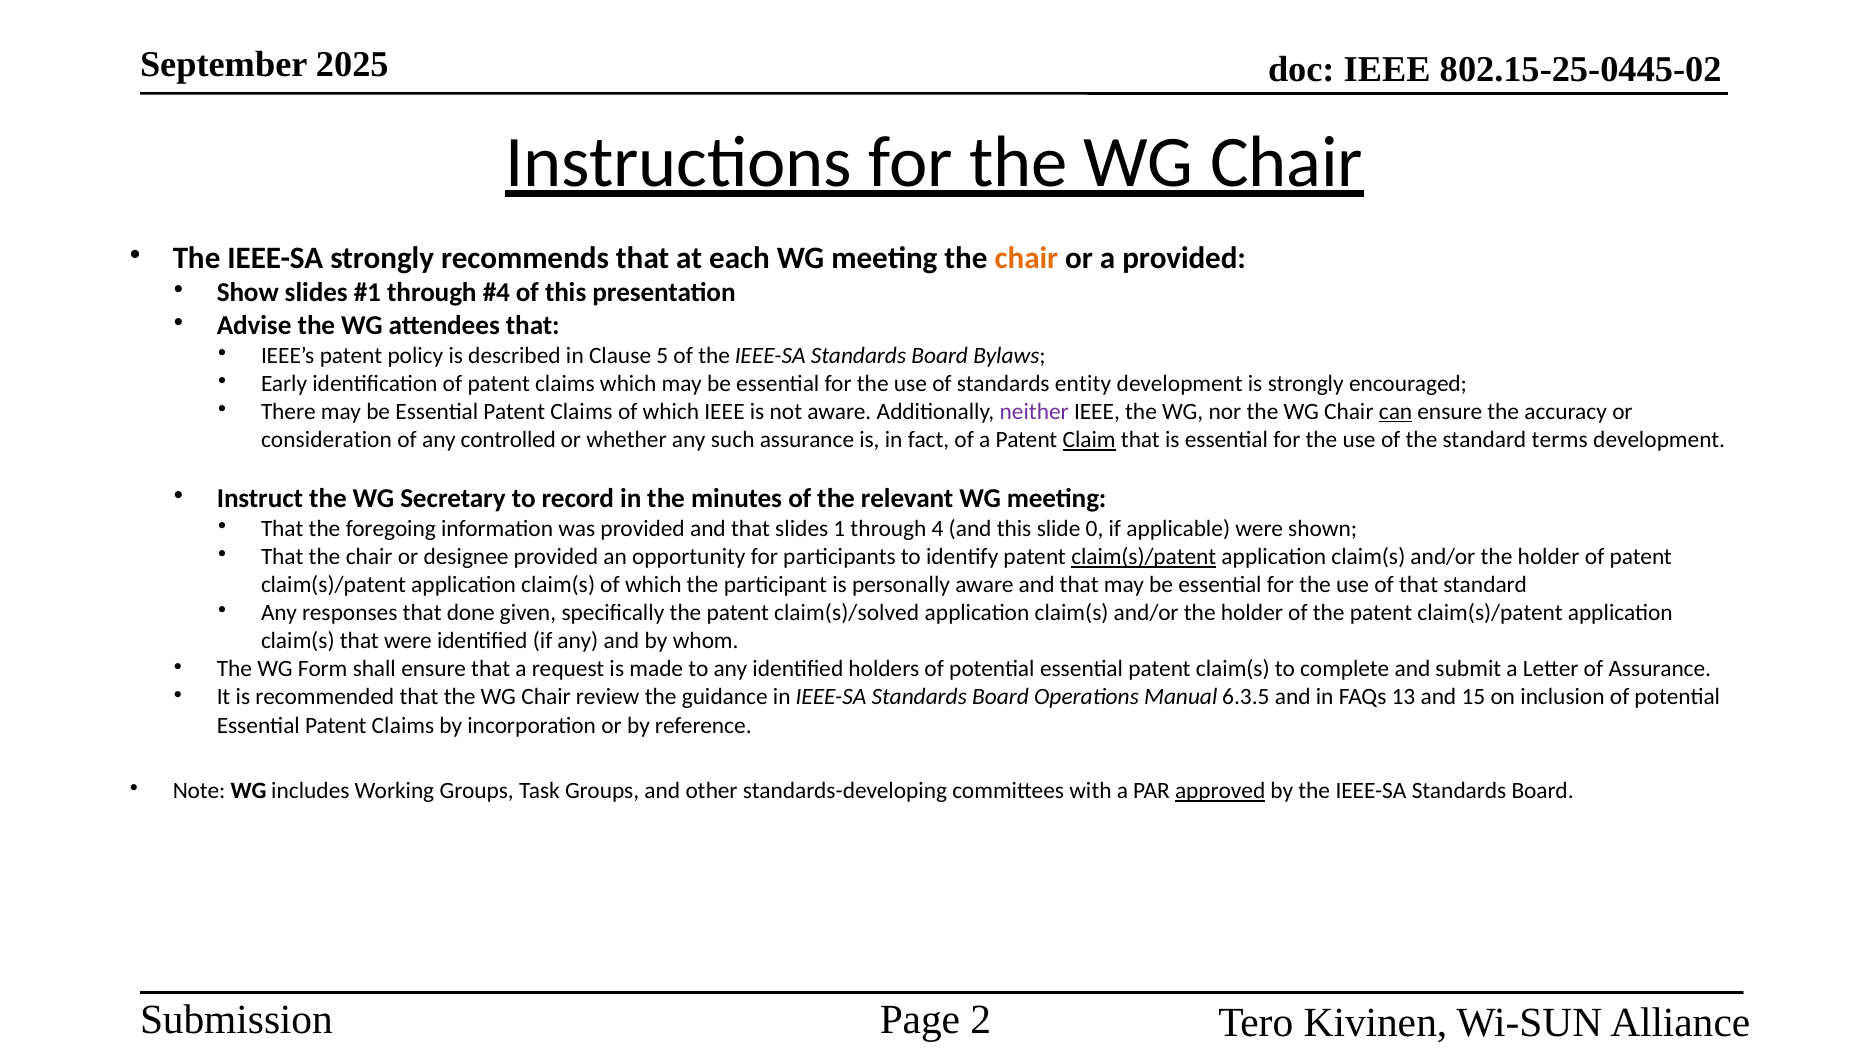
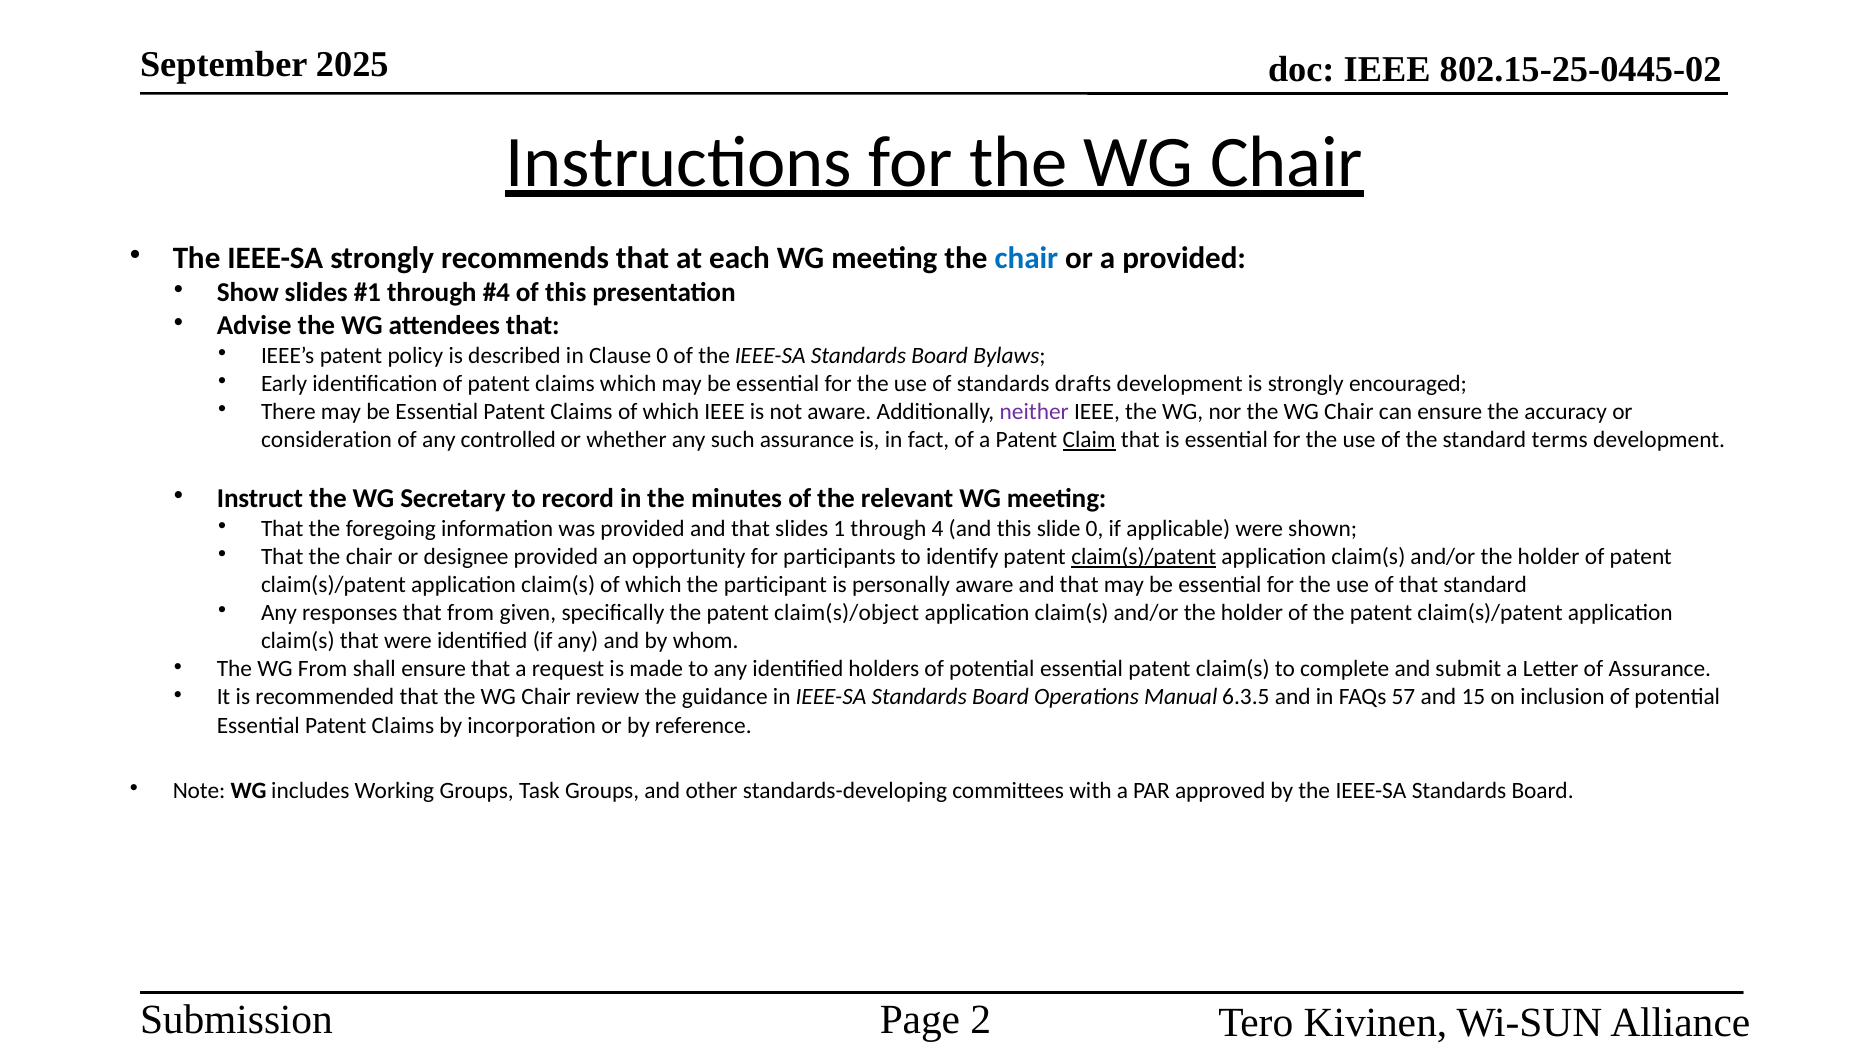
chair at (1026, 258) colour: orange -> blue
Clause 5: 5 -> 0
entity: entity -> drafts
can underline: present -> none
that done: done -> from
claim(s)/solved: claim(s)/solved -> claim(s)/object
WG Form: Form -> From
13: 13 -> 57
approved underline: present -> none
